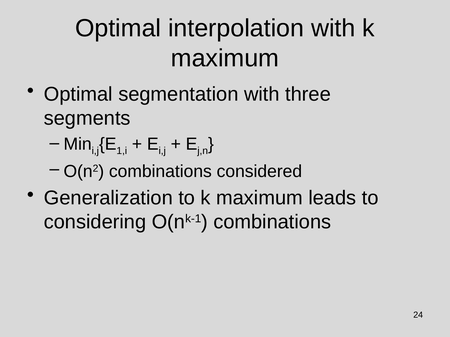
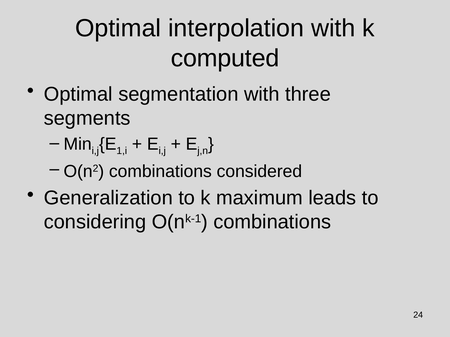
maximum at (225, 58): maximum -> computed
